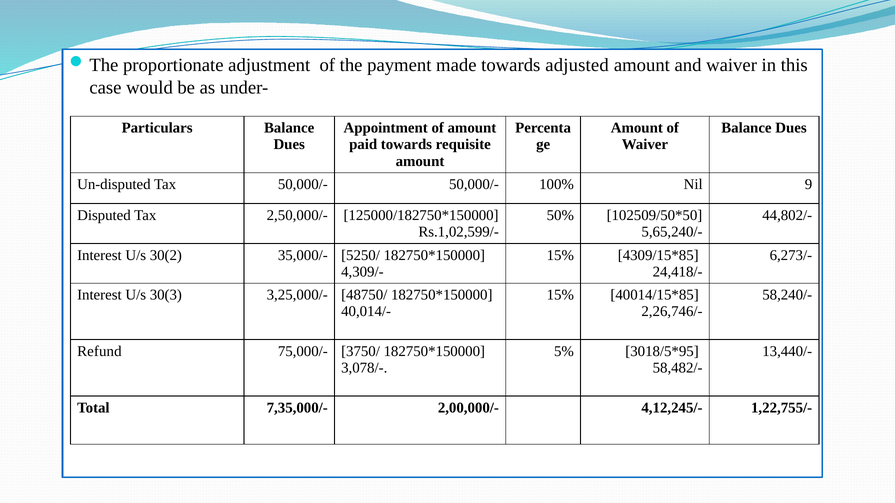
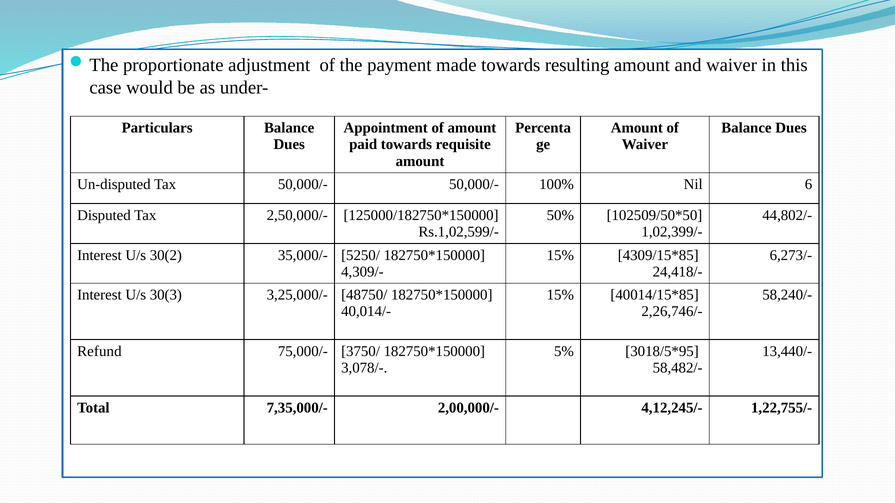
adjusted: adjusted -> resulting
9: 9 -> 6
5,65,240/-: 5,65,240/- -> 1,02,399/-
